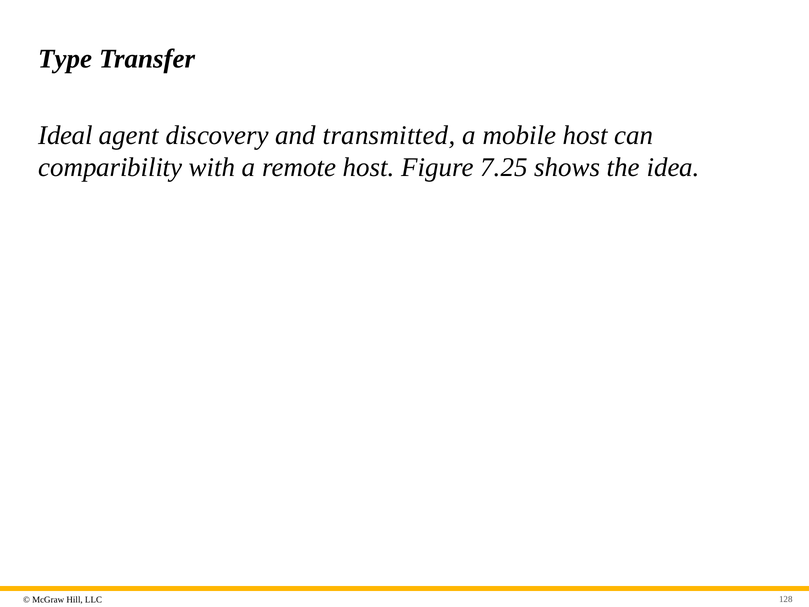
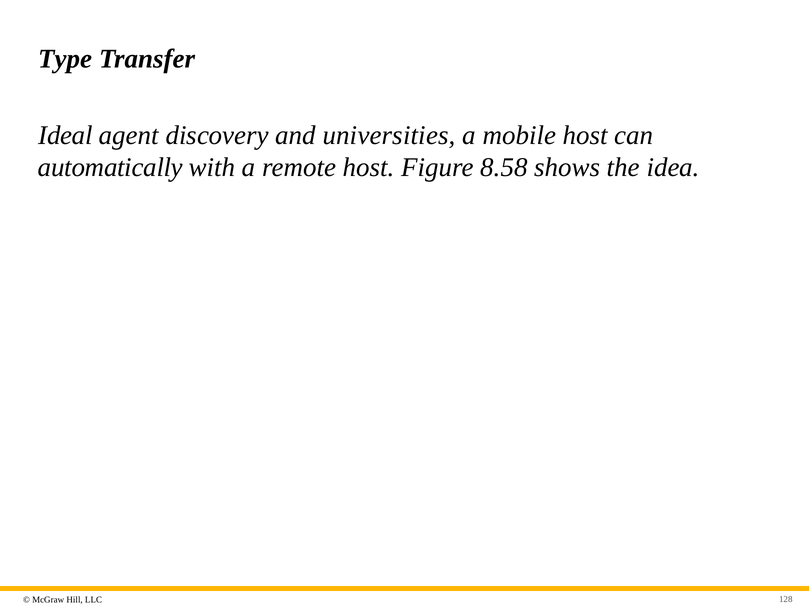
transmitted: transmitted -> universities
comparibility: comparibility -> automatically
7.25: 7.25 -> 8.58
